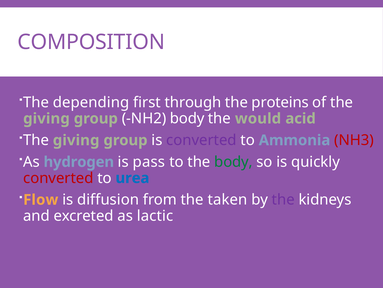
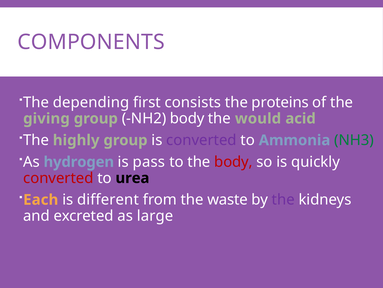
COMPOSITION: COMPOSITION -> COMPONENTS
through: through -> consists
giving at (76, 140): giving -> highly
NH3 colour: red -> green
body at (233, 162) colour: green -> red
urea colour: blue -> black
Flow: Flow -> Each
diffusion: diffusion -> different
taken: taken -> waste
lactic: lactic -> large
